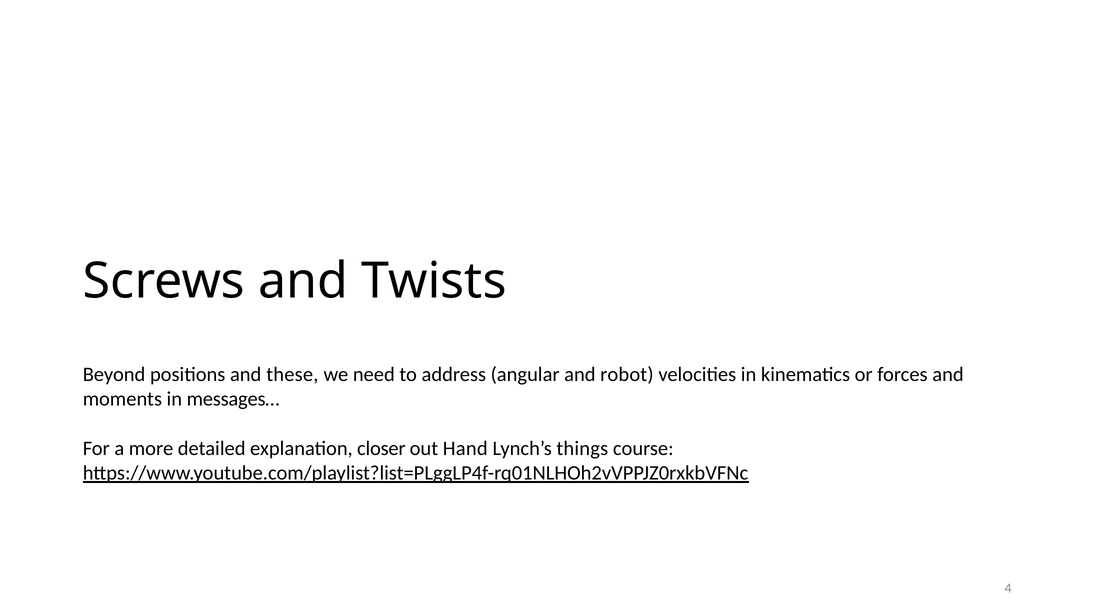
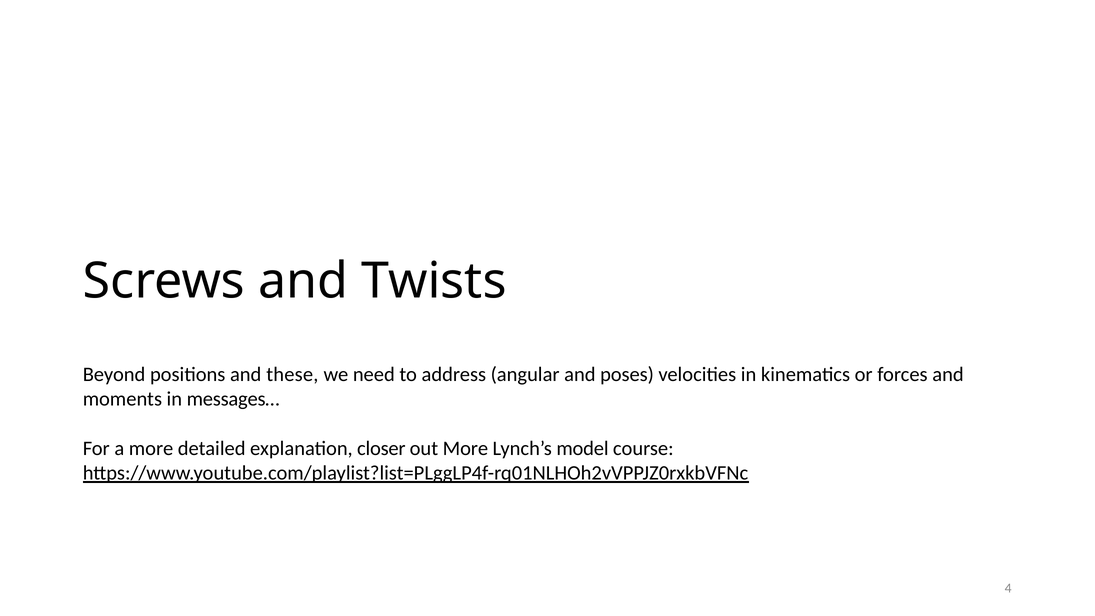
robot: robot -> poses
out Hand: Hand -> More
things: things -> model
